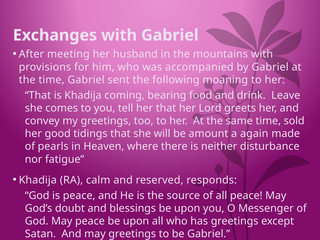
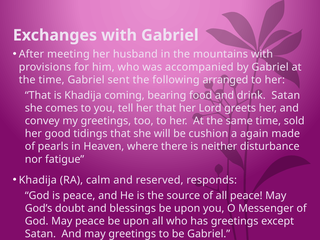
moaning: moaning -> arranged
drink Leave: Leave -> Satan
amount: amount -> cushion
